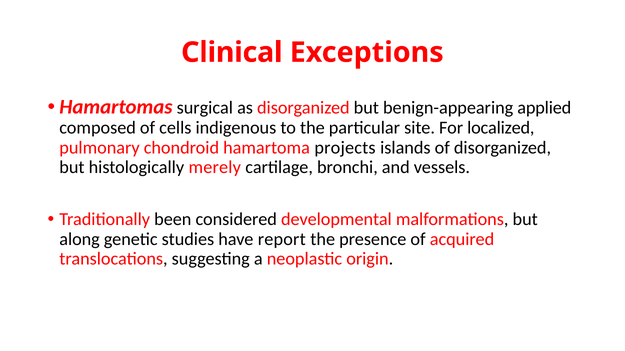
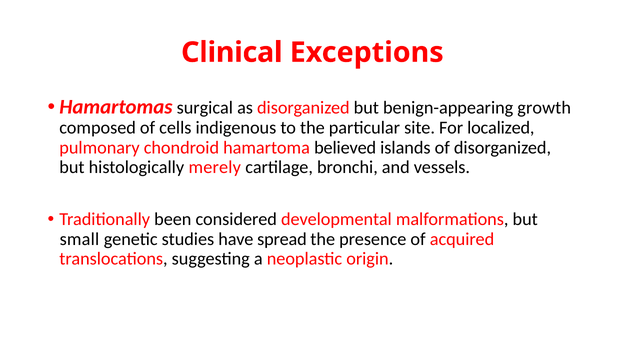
applied: applied -> growth
projects: projects -> believed
along: along -> small
report: report -> spread
